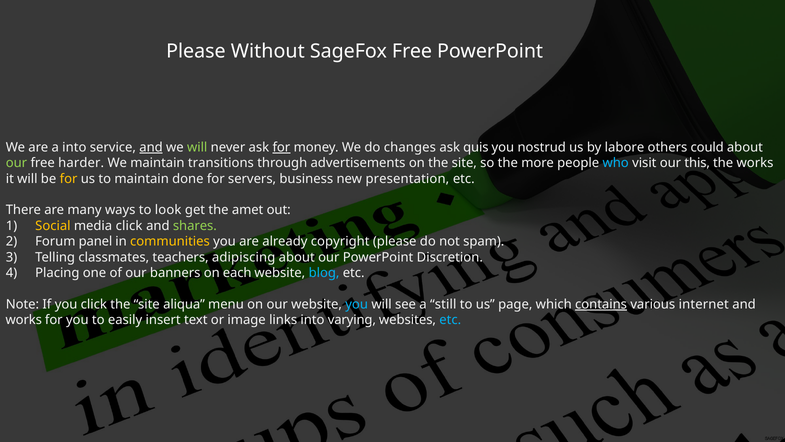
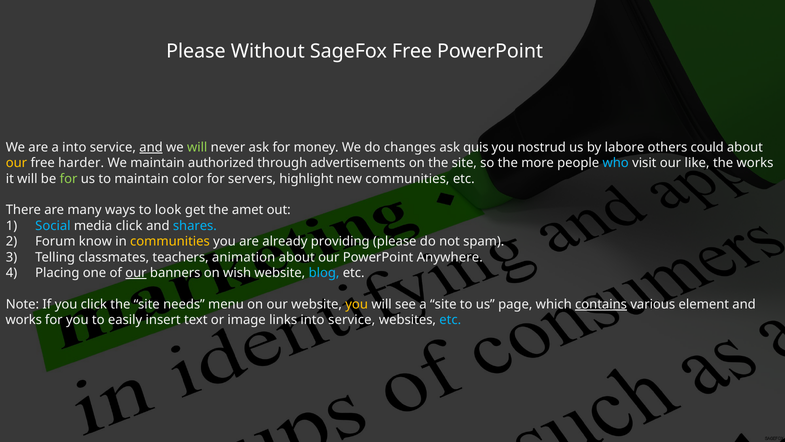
for at (281, 147) underline: present -> none
our at (16, 163) colour: light green -> yellow
transitions: transitions -> authorized
this: this -> like
for at (69, 179) colour: yellow -> light green
done: done -> color
business: business -> highlight
new presentation: presentation -> communities
Social colour: yellow -> light blue
shares colour: light green -> light blue
panel: panel -> know
copyright: copyright -> providing
adipiscing: adipiscing -> animation
Discretion: Discretion -> Anywhere
our at (136, 273) underline: none -> present
each: each -> wish
aliqua: aliqua -> needs
you at (357, 304) colour: light blue -> yellow
a still: still -> site
internet: internet -> element
links into varying: varying -> service
